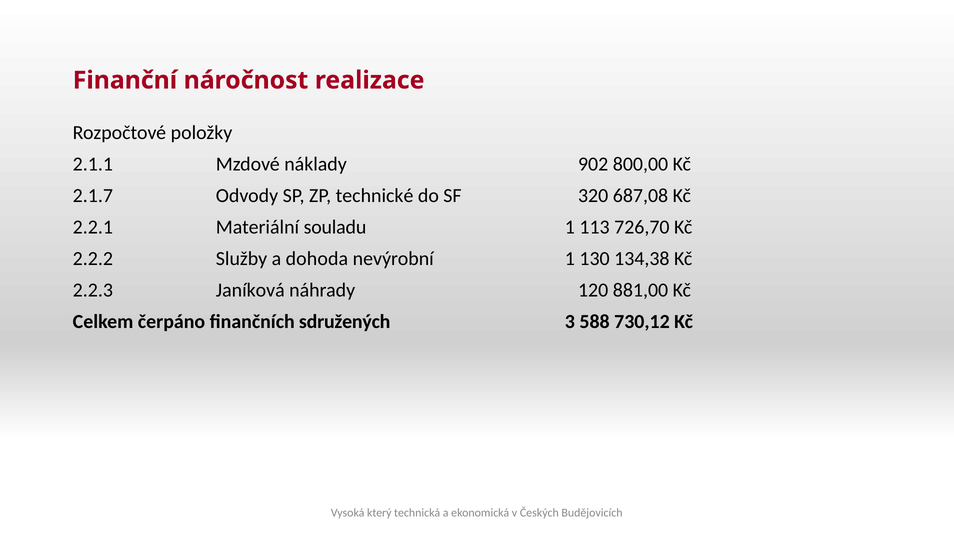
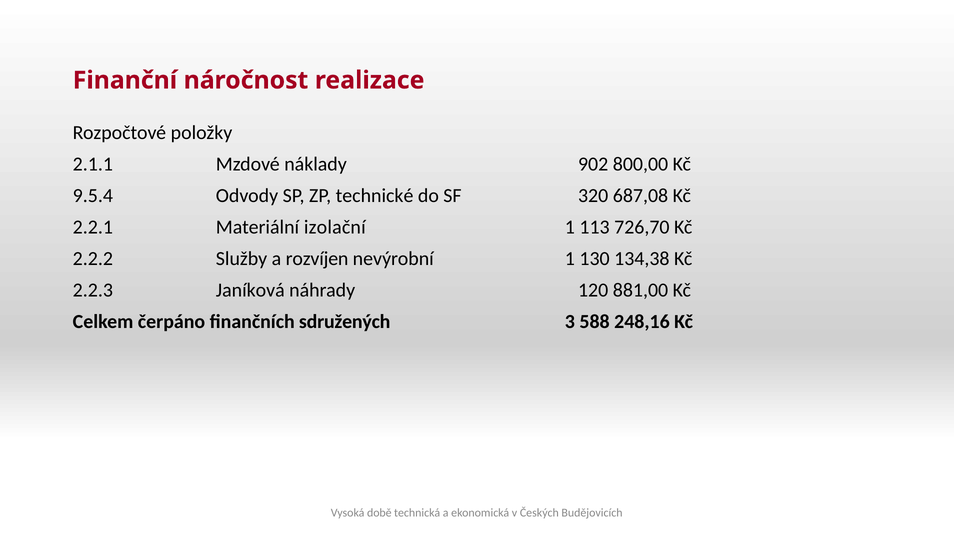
2.1.7: 2.1.7 -> 9.5.4
souladu: souladu -> izolační
dohoda: dohoda -> rozvíjen
730,12: 730,12 -> 248,16
který: který -> době
